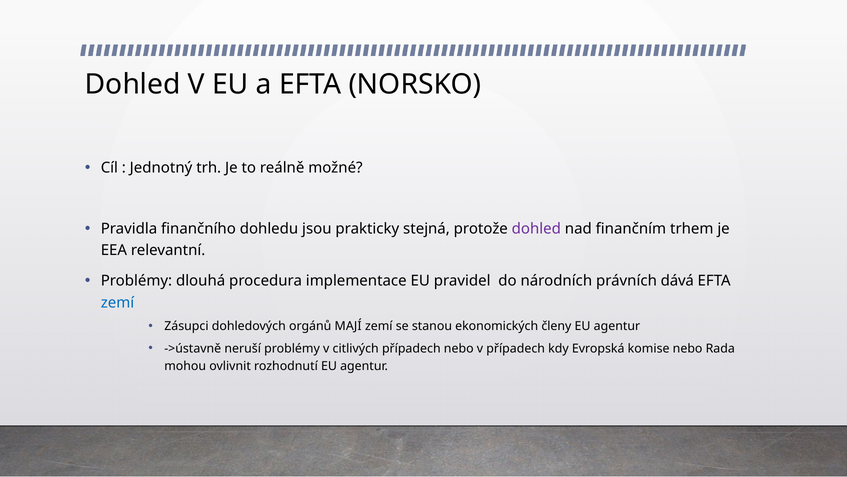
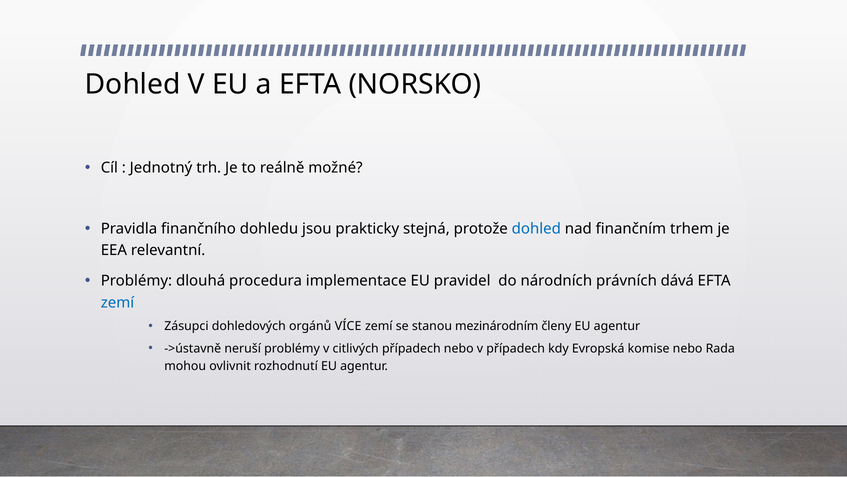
dohled at (536, 229) colour: purple -> blue
MAJÍ: MAJÍ -> VÍCE
ekonomických: ekonomických -> mezinárodním
